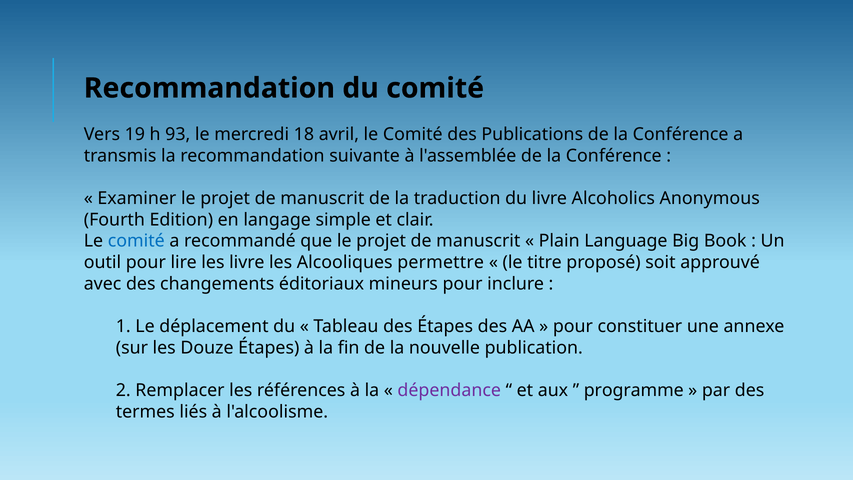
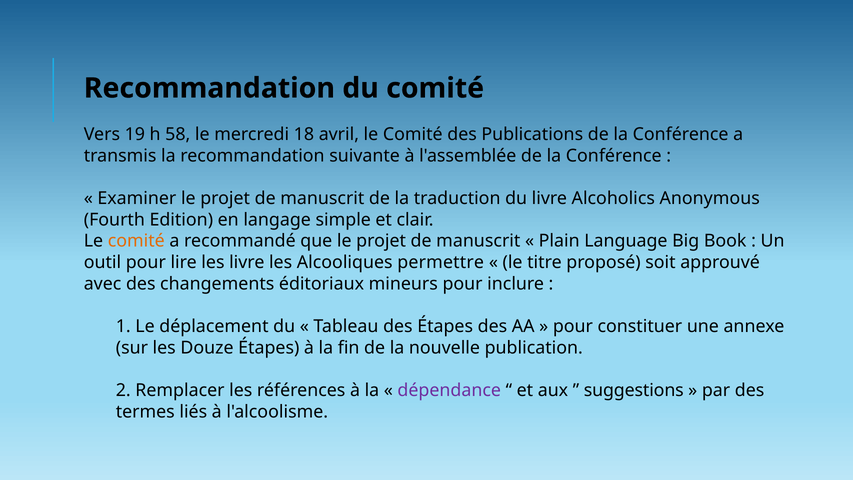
93: 93 -> 58
comité at (136, 241) colour: blue -> orange
programme: programme -> suggestions
